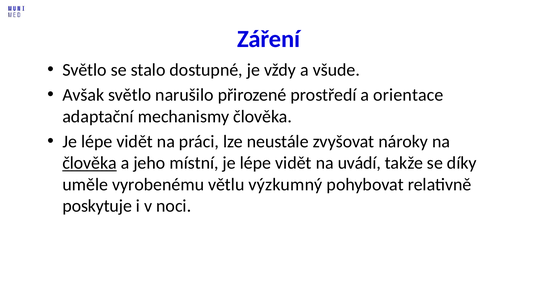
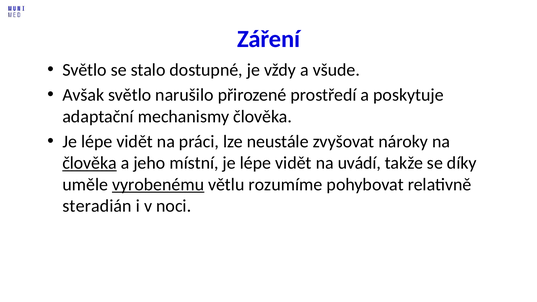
orientace: orientace -> poskytuje
vyrobenému underline: none -> present
výzkumný: výzkumný -> rozumíme
poskytuje: poskytuje -> steradián
